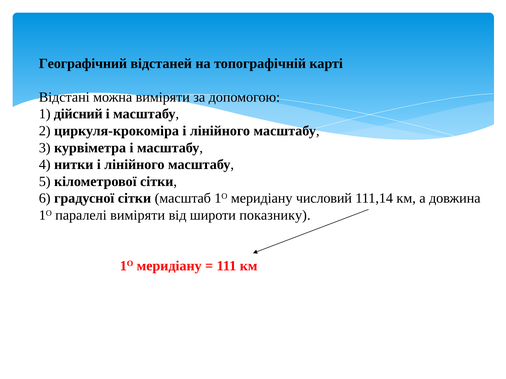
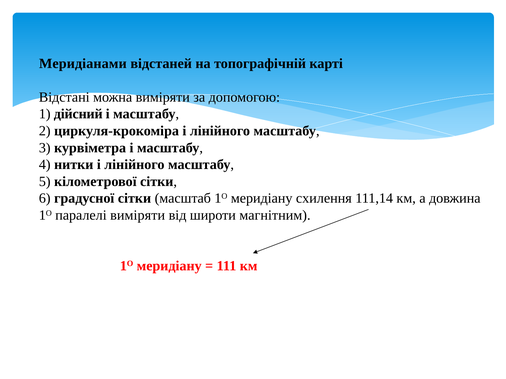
Географічний: Географічний -> Меридіанами
числовий: числовий -> схилення
показнику: показнику -> магнітним
